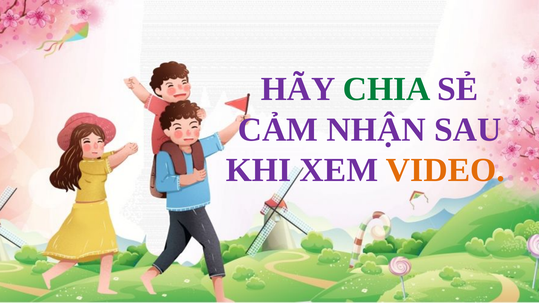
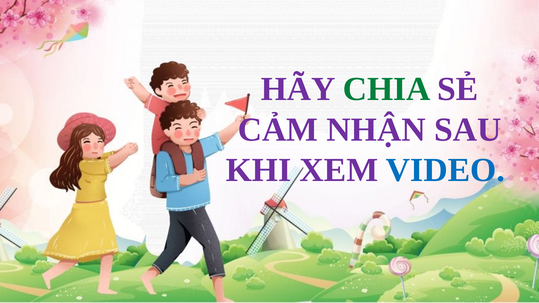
VIDEO colour: orange -> blue
